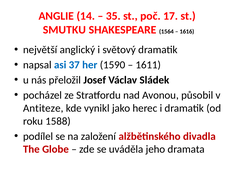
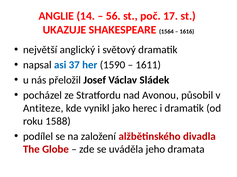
35: 35 -> 56
SMUTKU: SMUTKU -> UKAZUJE
